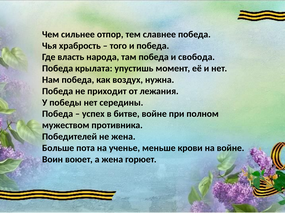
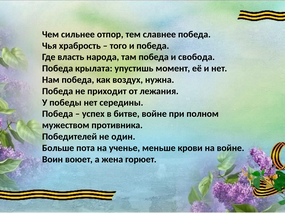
не жена: жена -> один
